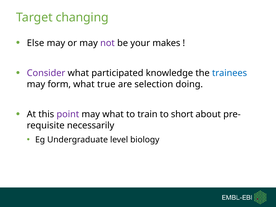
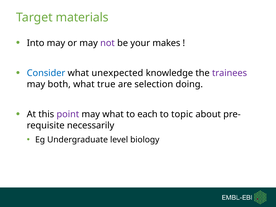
changing: changing -> materials
Else: Else -> Into
Consider colour: purple -> blue
participated: participated -> unexpected
trainees colour: blue -> purple
form: form -> both
train: train -> each
short: short -> topic
